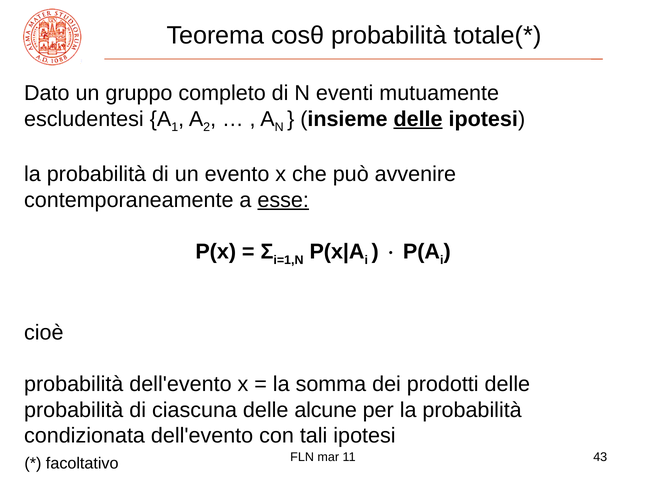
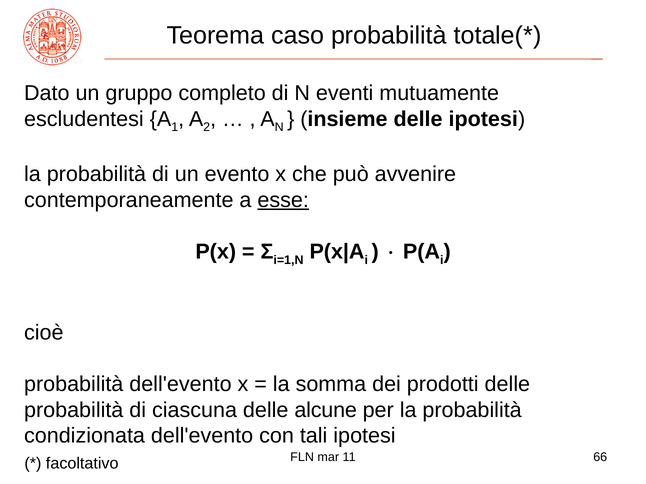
cosθ: cosθ -> caso
delle at (418, 119) underline: present -> none
43: 43 -> 66
